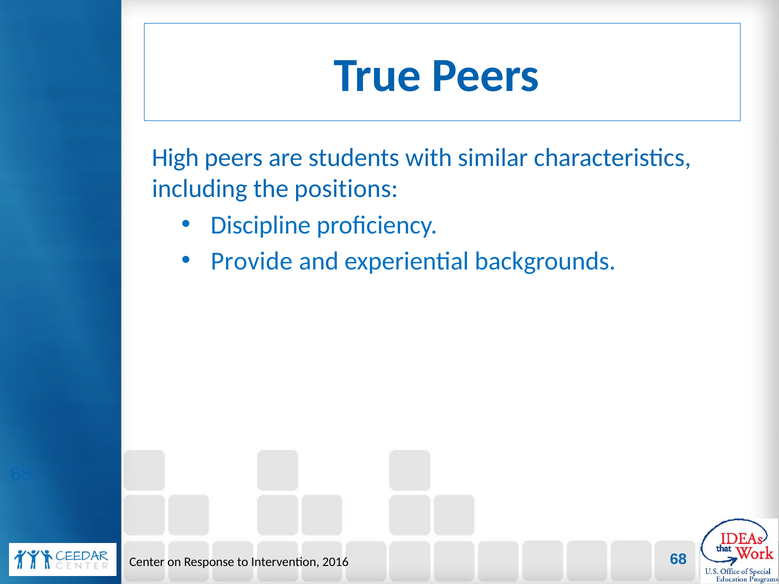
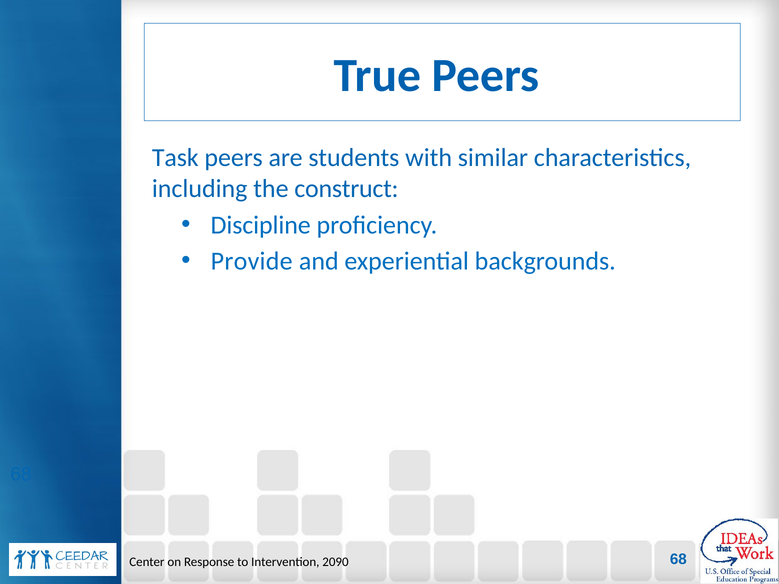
High: High -> Task
positions: positions -> construct
2016: 2016 -> 2090
